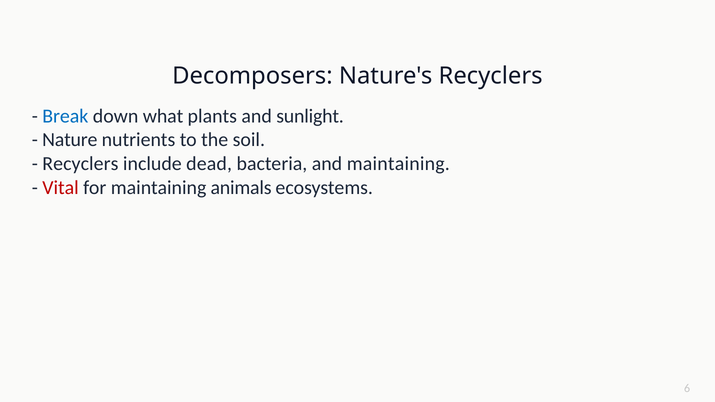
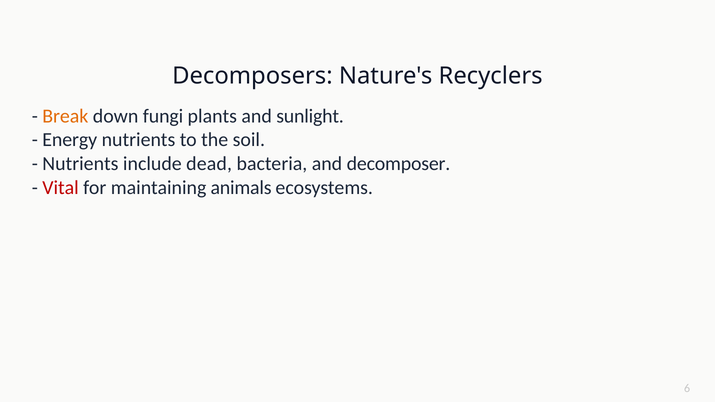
Break colour: blue -> orange
what: what -> fungi
Nature: Nature -> Energy
Recyclers at (80, 164): Recyclers -> Nutrients
and maintaining: maintaining -> decomposer
